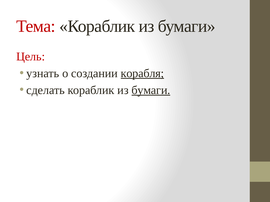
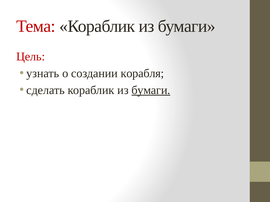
корабля underline: present -> none
